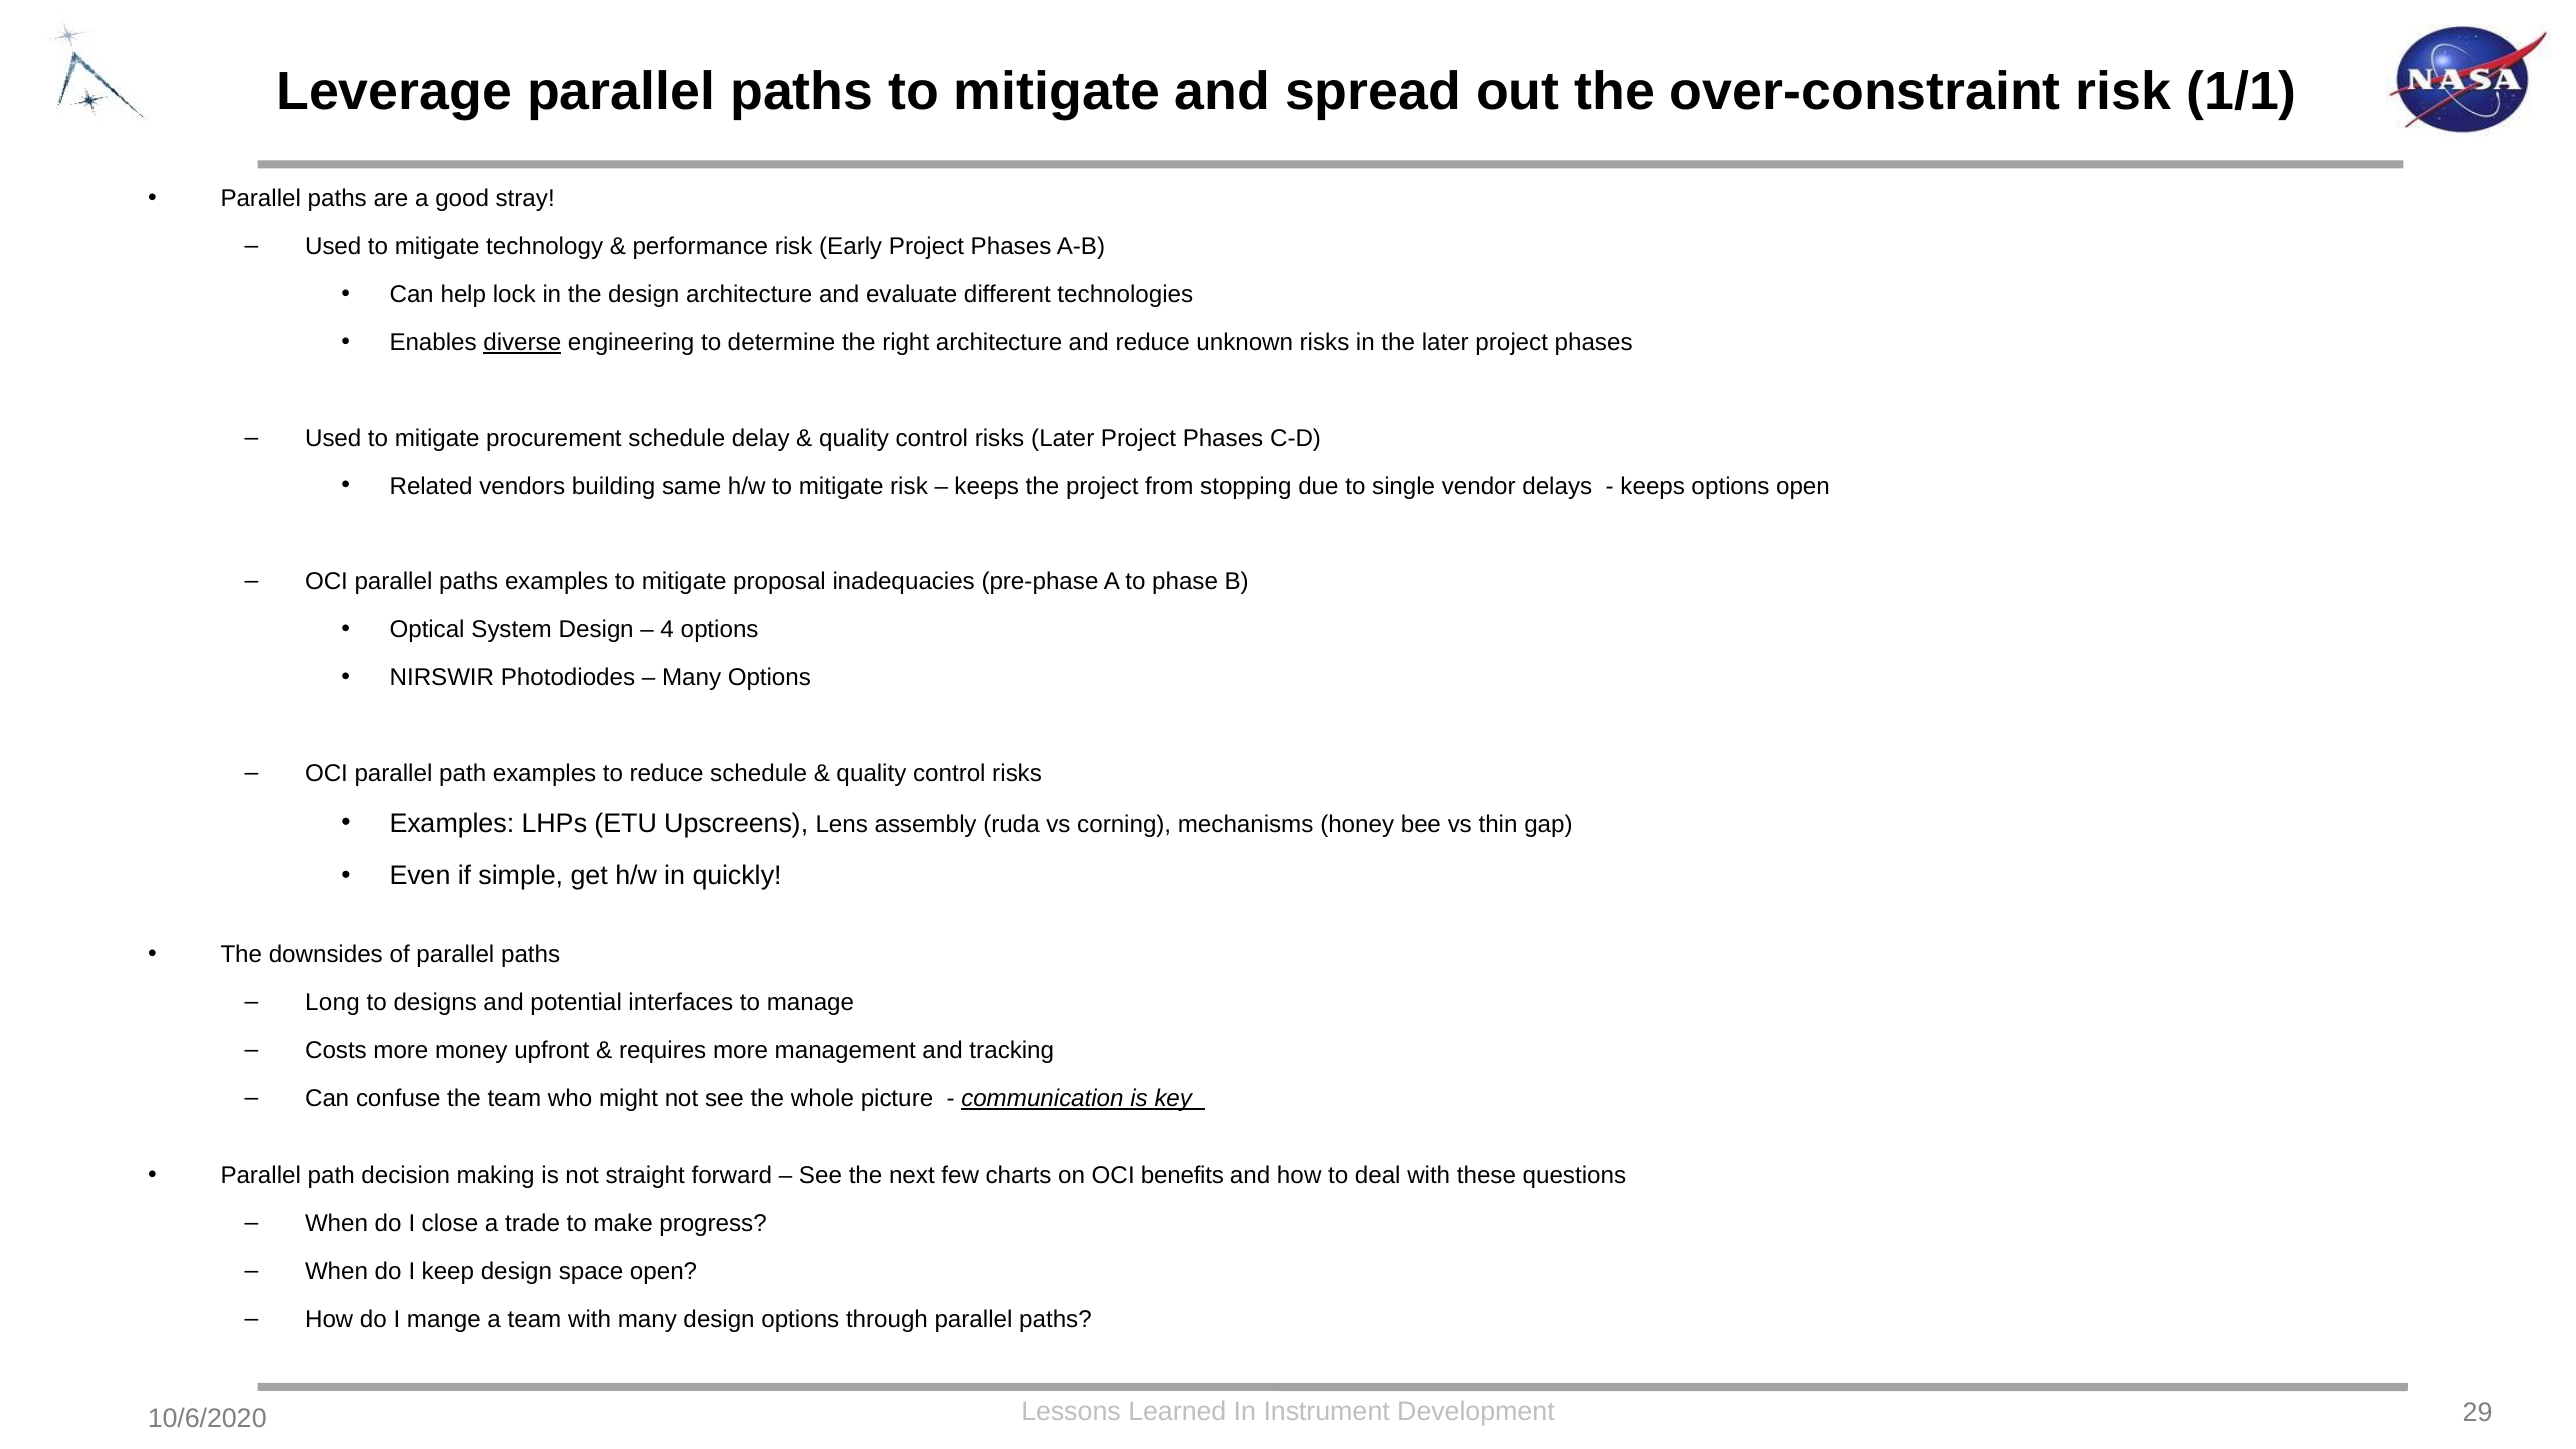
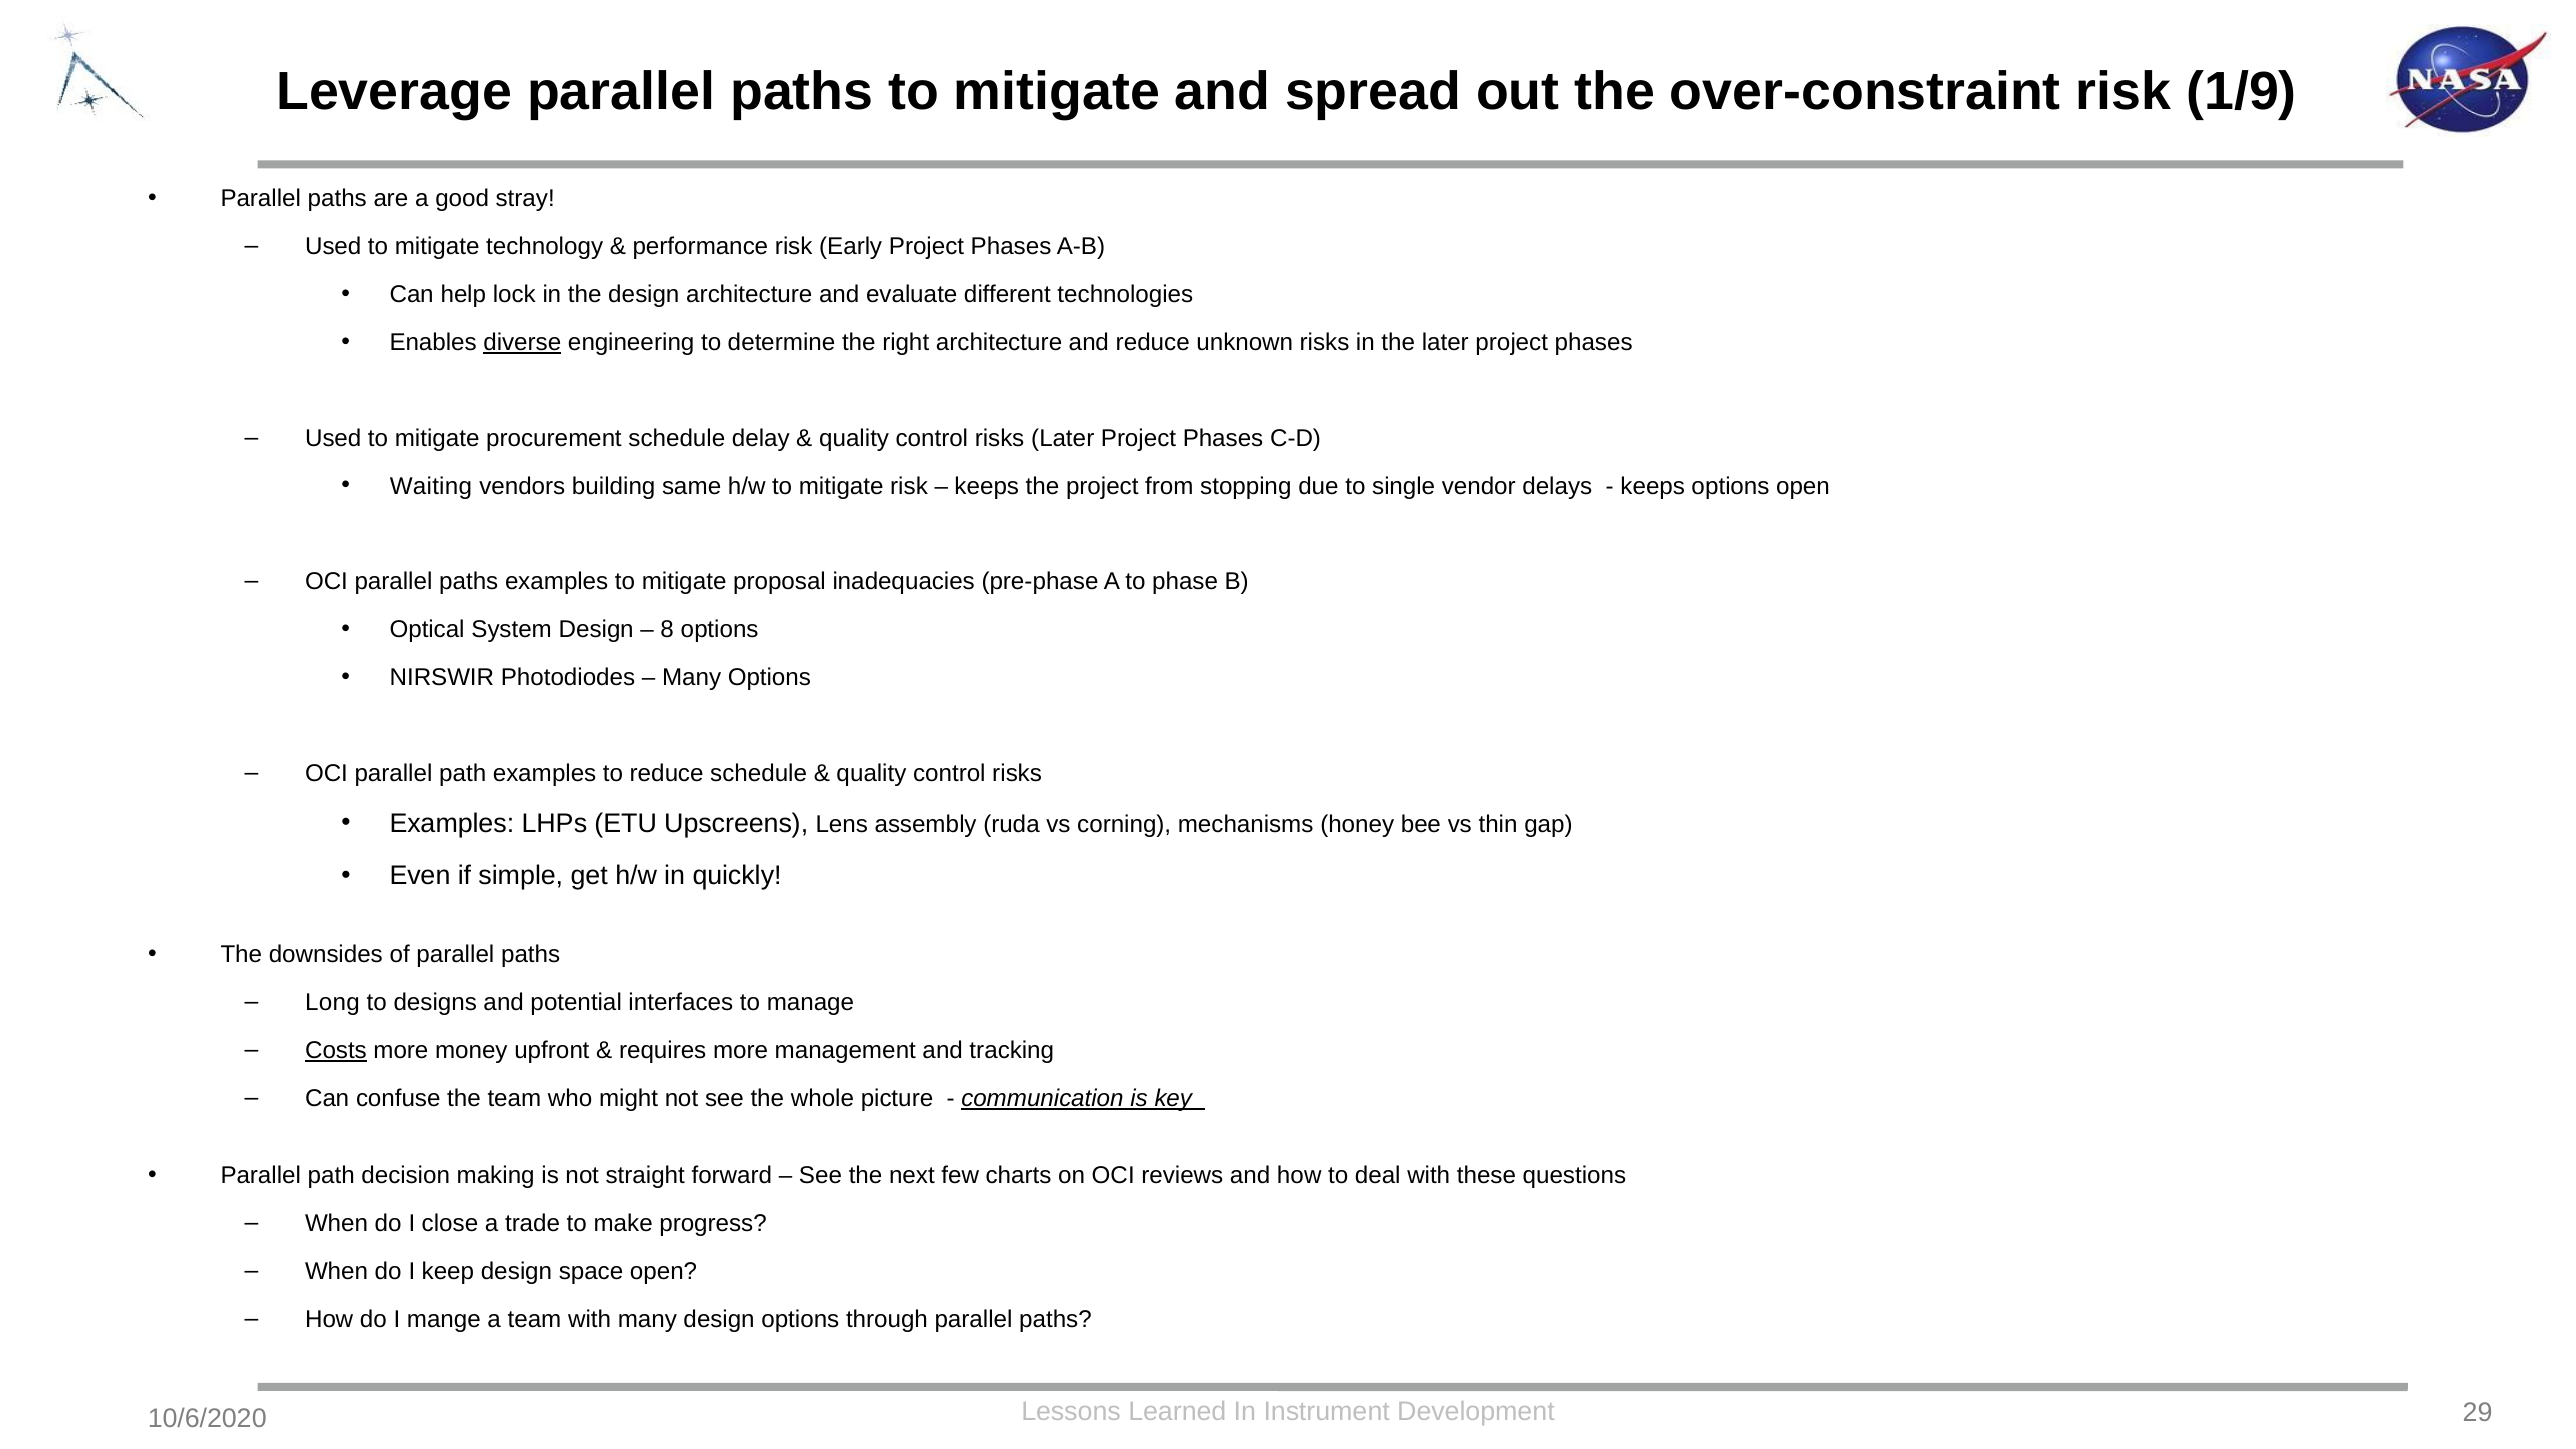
1/1: 1/1 -> 1/9
Related: Related -> Waiting
4: 4 -> 8
Costs underline: none -> present
benefits: benefits -> reviews
